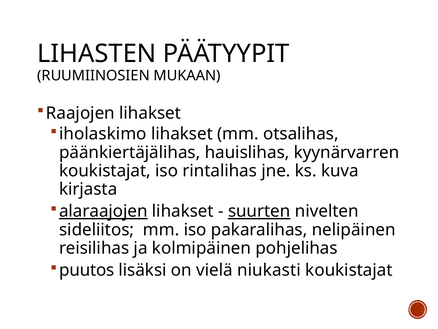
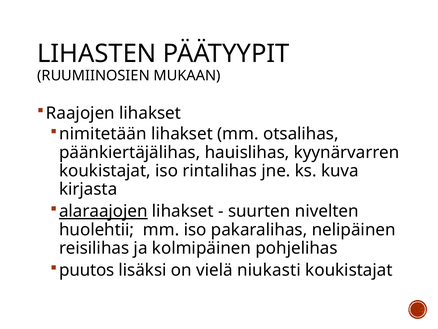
iholaskimo: iholaskimo -> nimitetään
suurten underline: present -> none
sideliitos: sideliitos -> huolehtii
